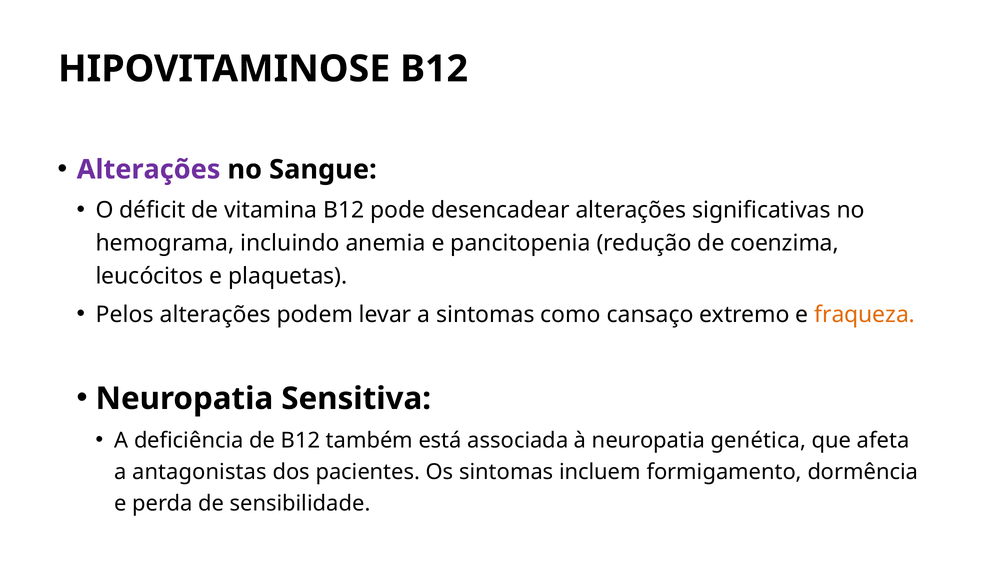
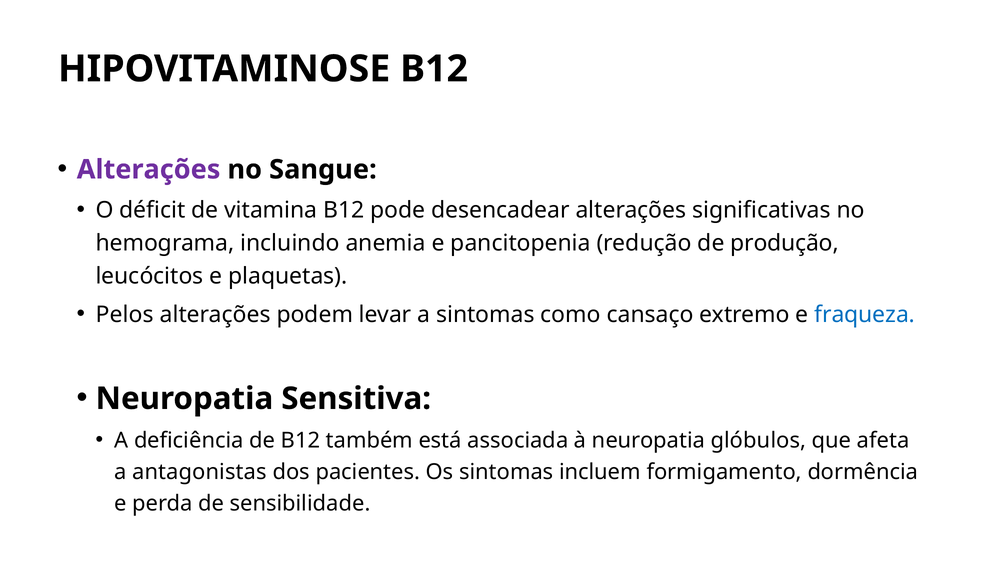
coenzima: coenzima -> produção
fraqueza colour: orange -> blue
genética: genética -> glóbulos
